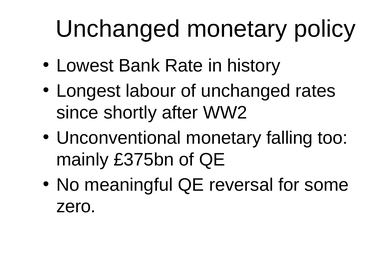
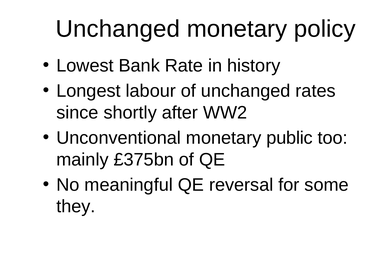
falling: falling -> public
zero: zero -> they
